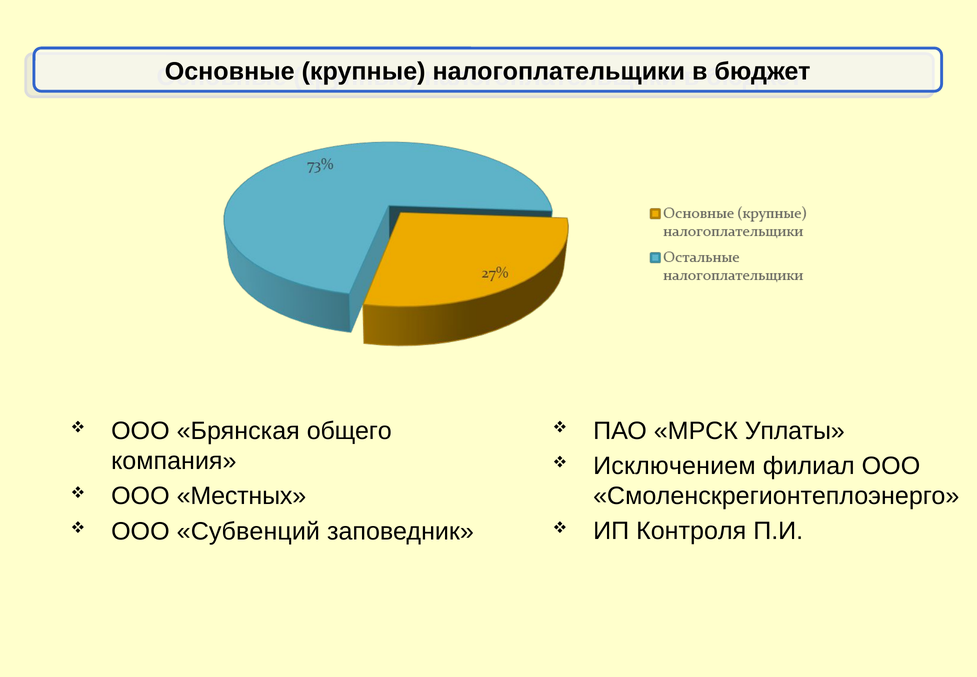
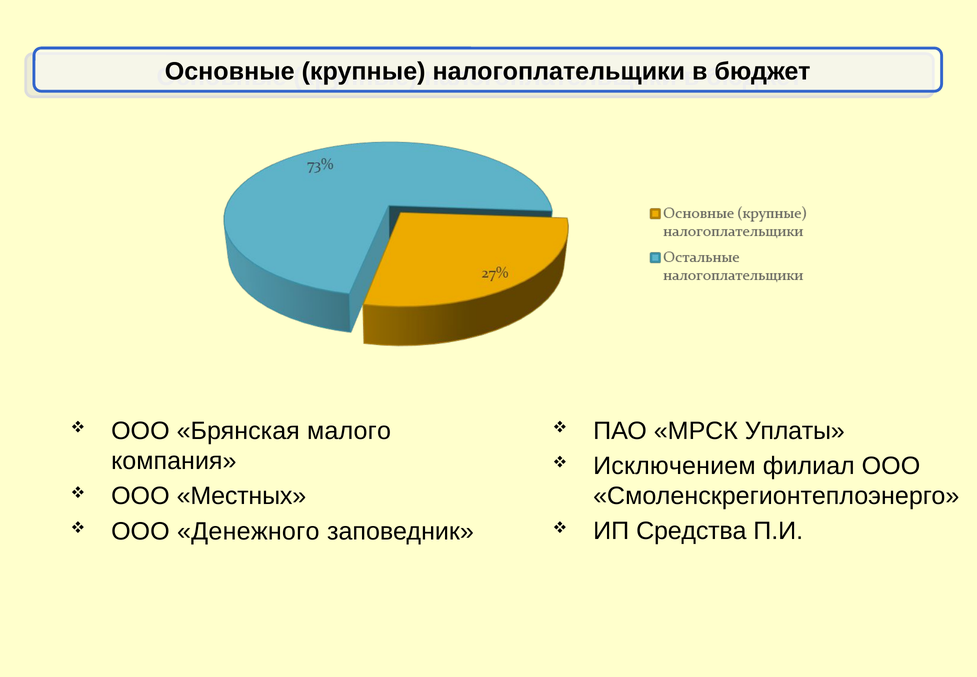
общего: общего -> малого
Контроля: Контроля -> Средства
Субвенций: Субвенций -> Денежного
